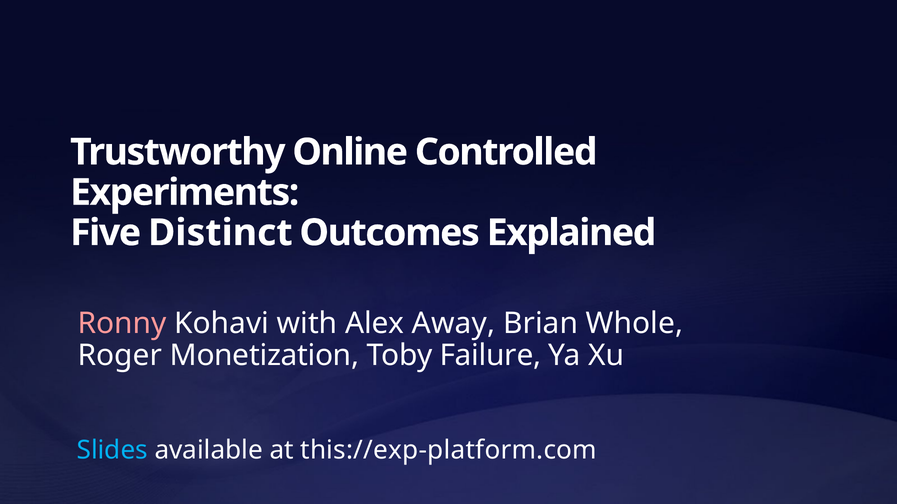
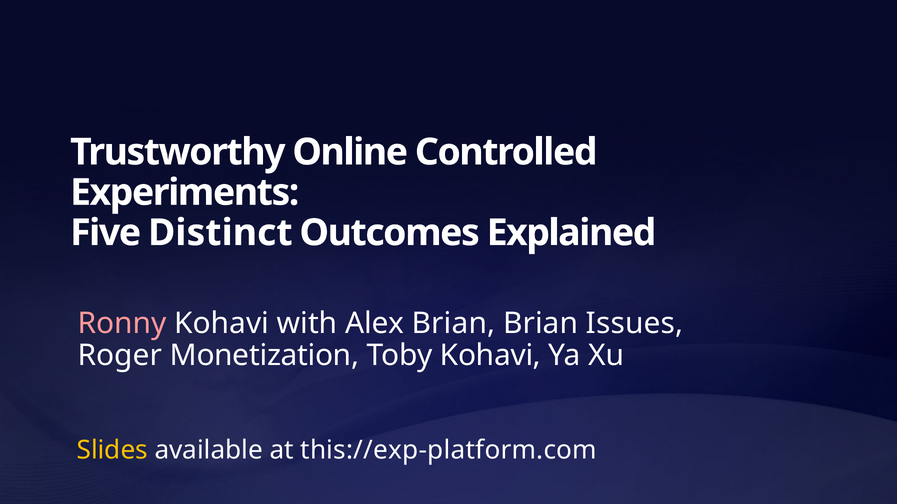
Alex Away: Away -> Brian
Whole: Whole -> Issues
Toby Failure: Failure -> Kohavi
Slides colour: light blue -> yellow
